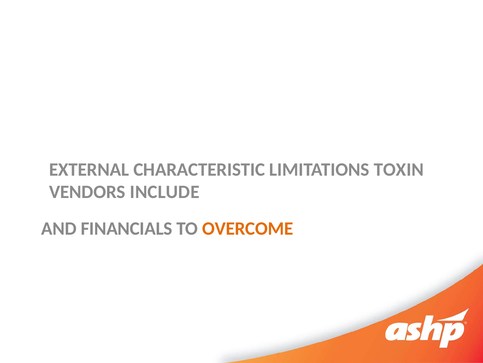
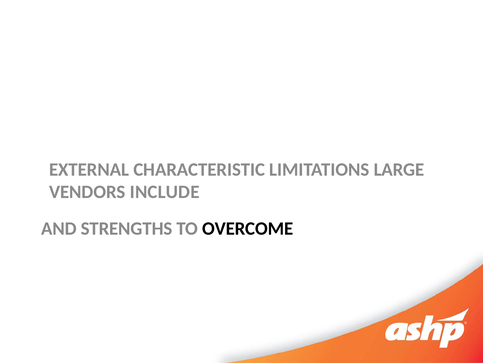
TOXIN: TOXIN -> LARGE
FINANCIALS: FINANCIALS -> STRENGTHS
OVERCOME colour: orange -> black
